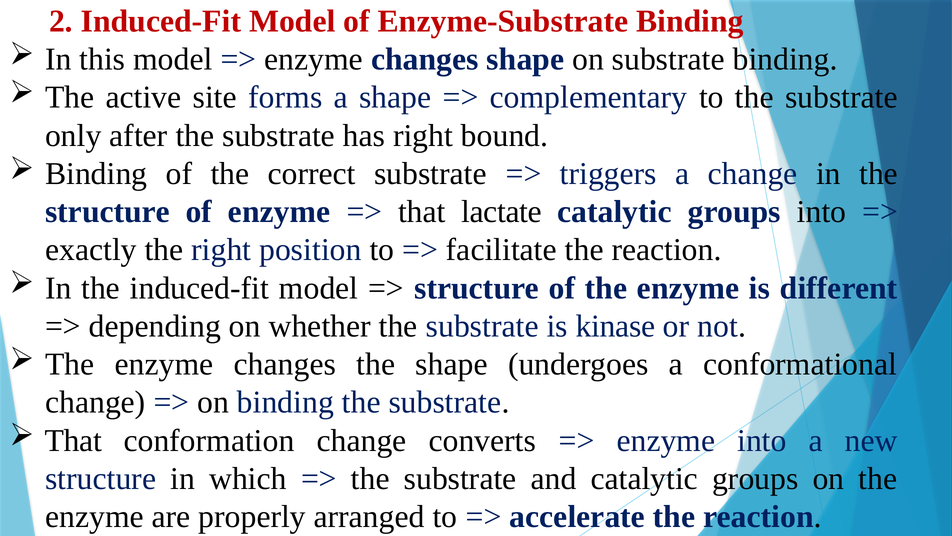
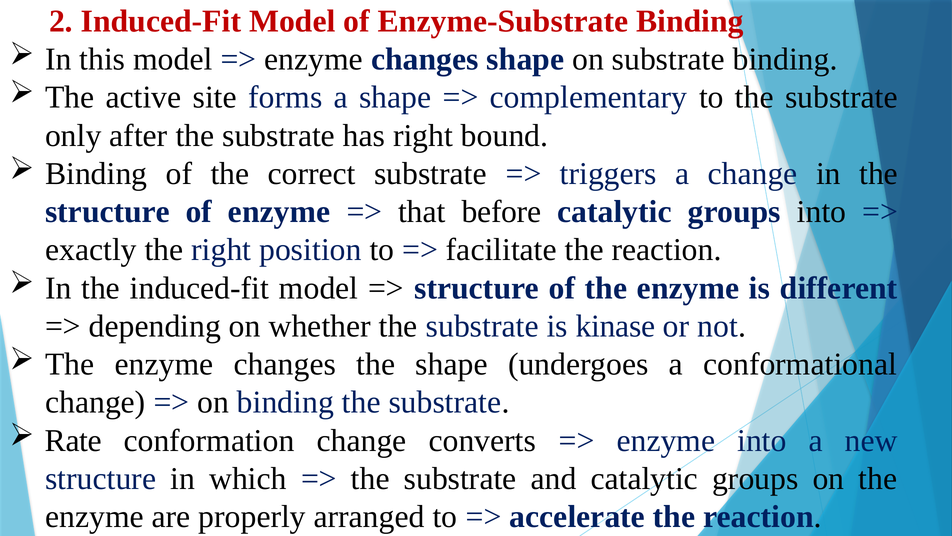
lactate: lactate -> before
That at (73, 440): That -> Rate
